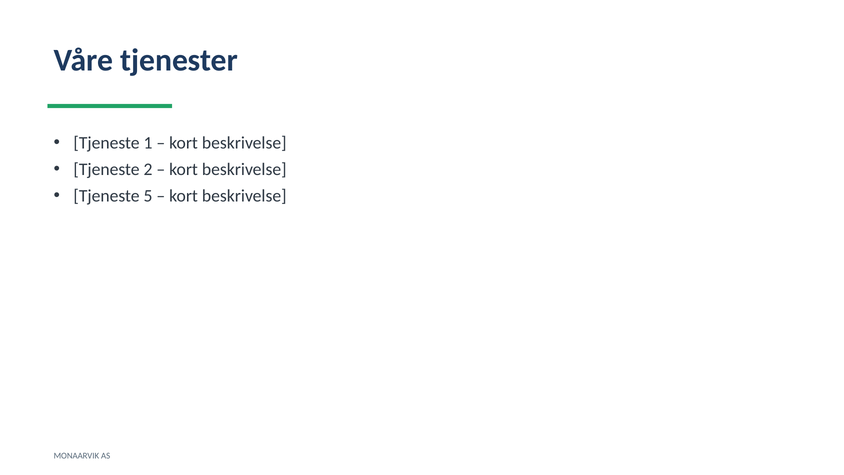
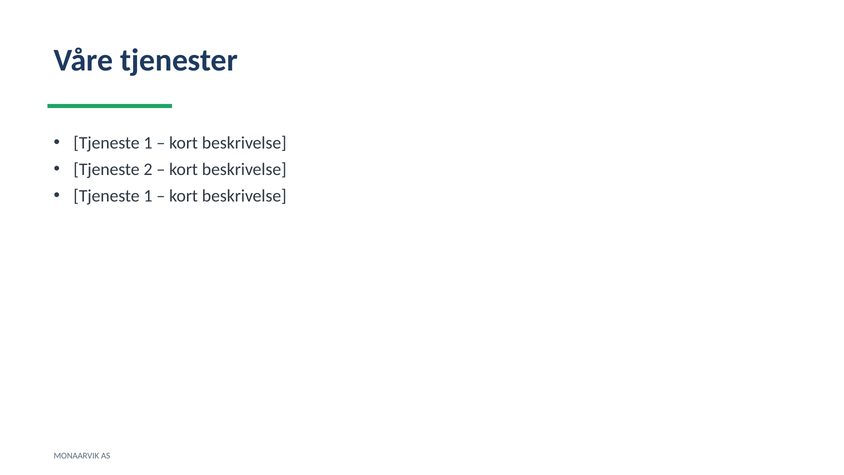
5 at (148, 196): 5 -> 1
